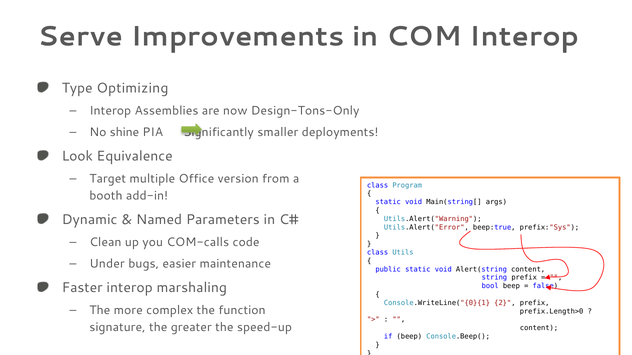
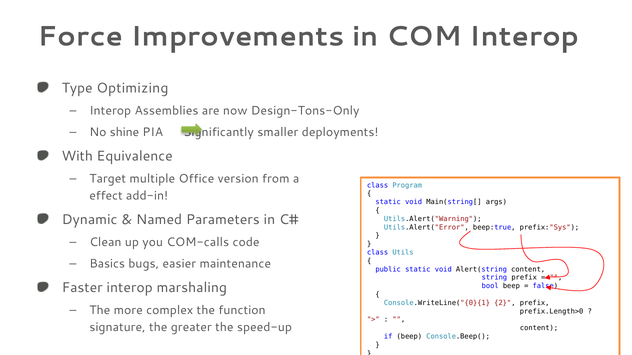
Serve: Serve -> Force
Look: Look -> With
booth: booth -> effect
Under: Under -> Basics
